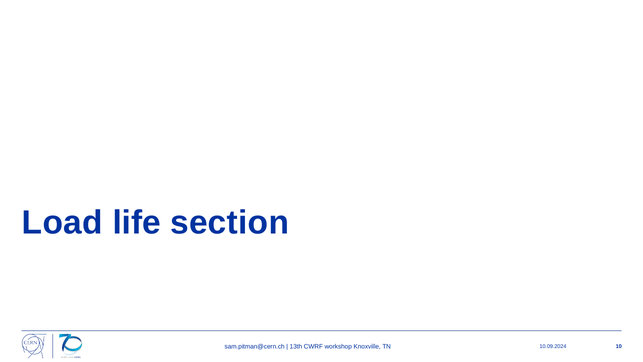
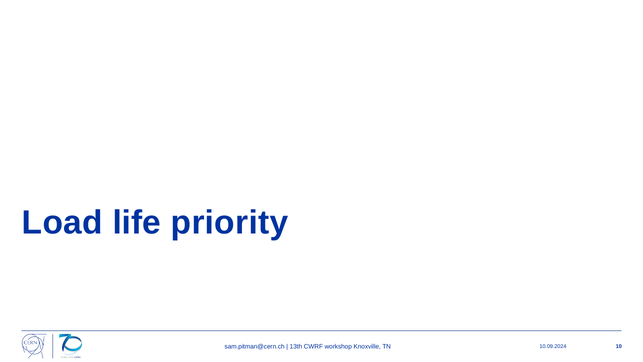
section: section -> priority
